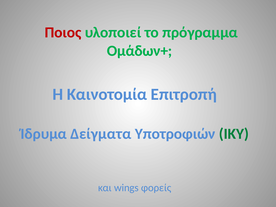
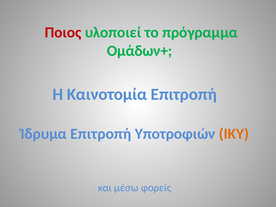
Ίδρυμα Δείγματα: Δείγματα -> Επιτροπή
ΙΚΥ colour: green -> orange
wings: wings -> μέσω
